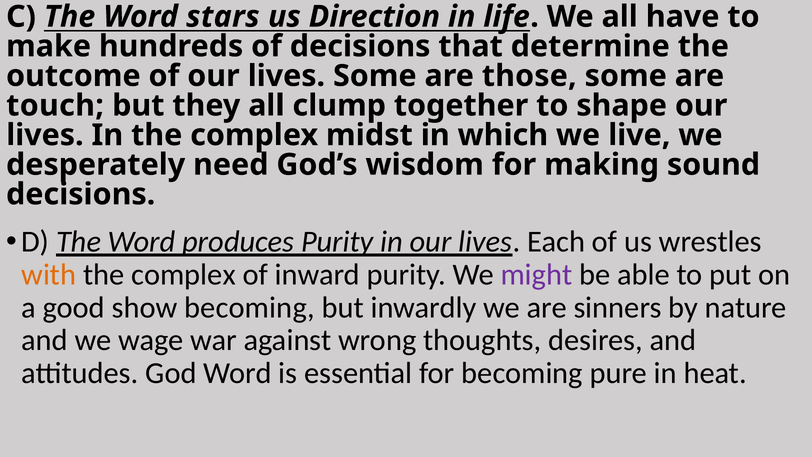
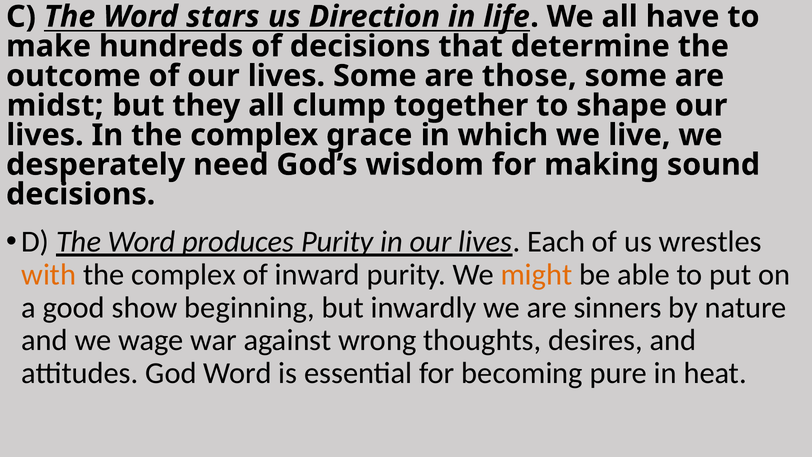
touch: touch -> midst
midst: midst -> grace
might colour: purple -> orange
show becoming: becoming -> beginning
